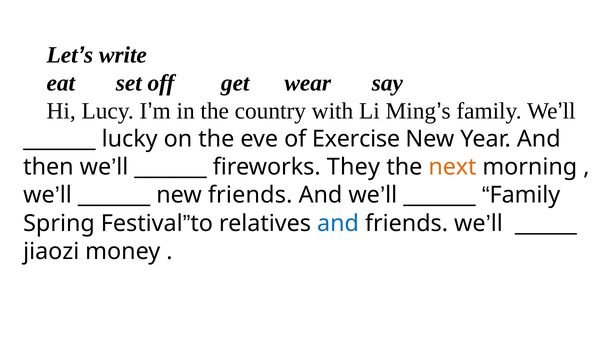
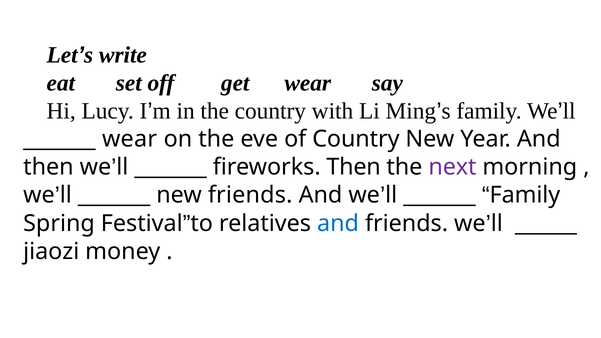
lucky at (130, 139): lucky -> wear
of Exercise: Exercise -> Country
fireworks They: They -> Then
next colour: orange -> purple
